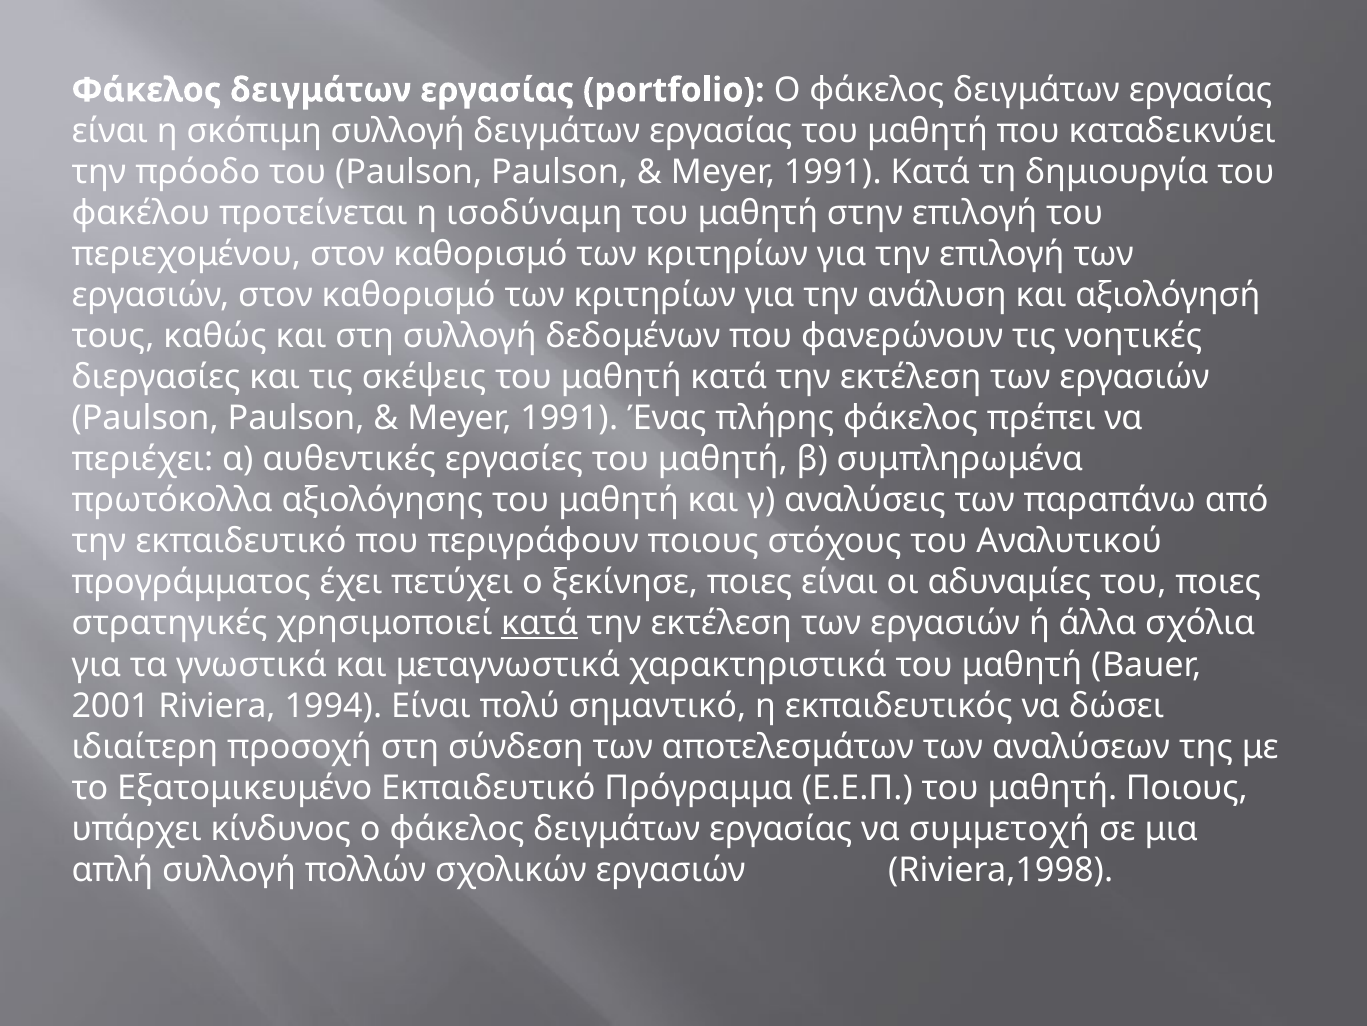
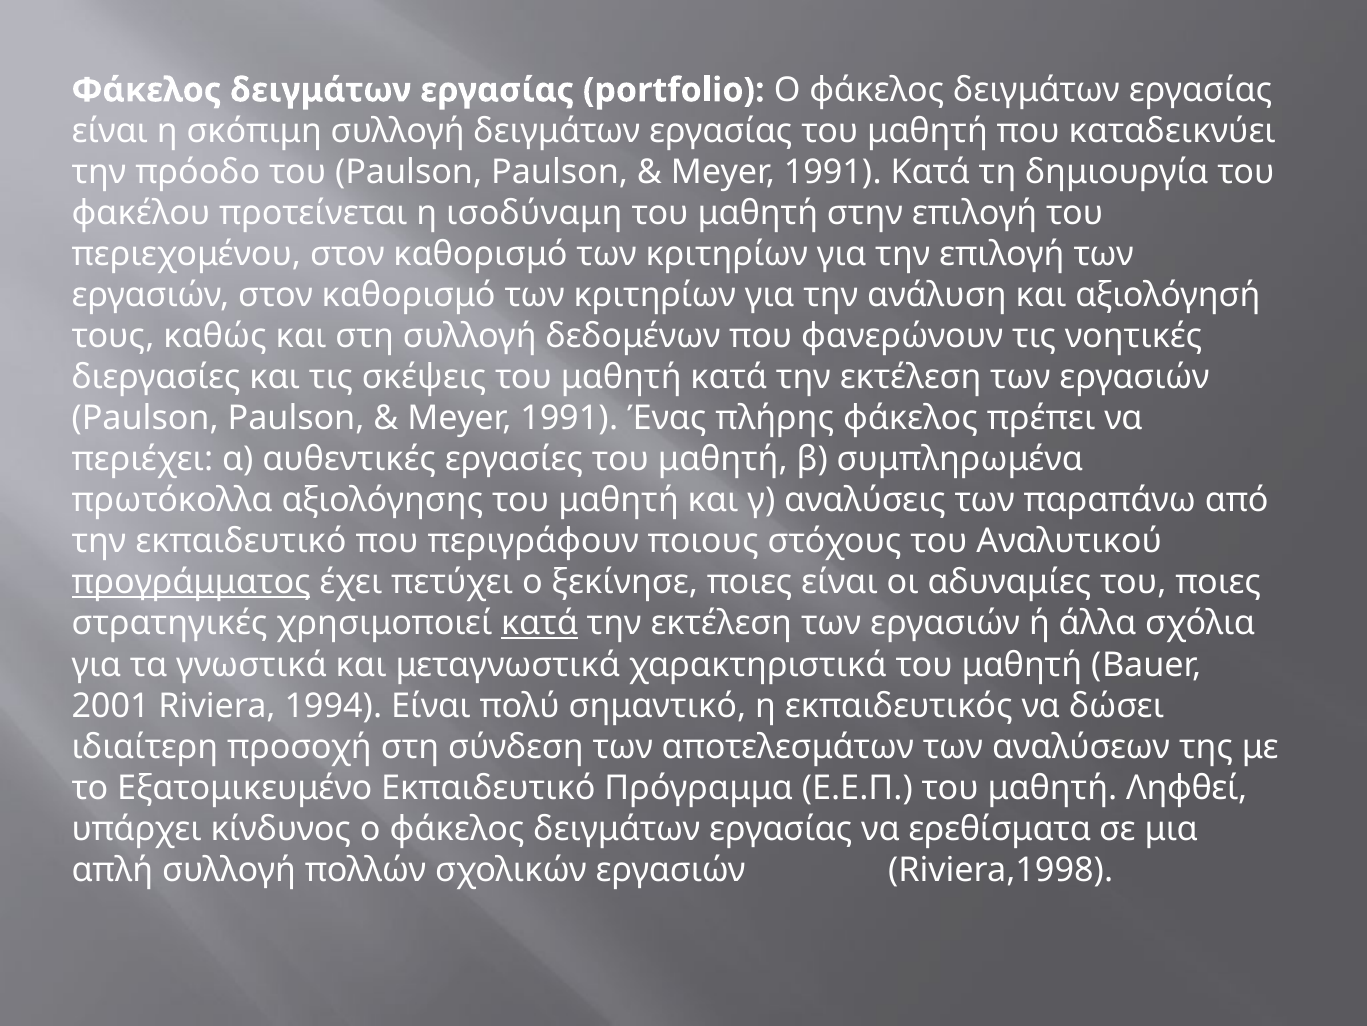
προγράμματος underline: none -> present
μαθητή Ποιους: Ποιους -> Ληφθεί
συμμετοχή: συμμετοχή -> ερεθίσματα
